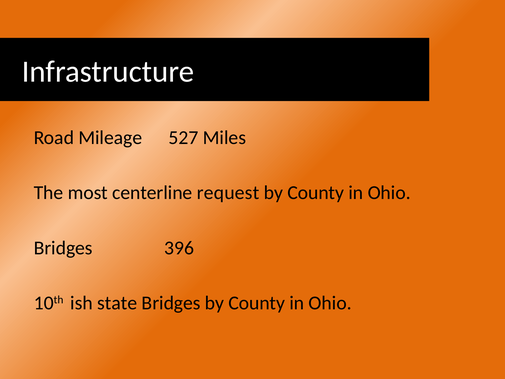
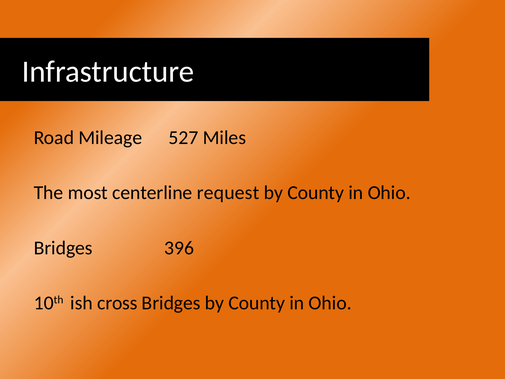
state: state -> cross
